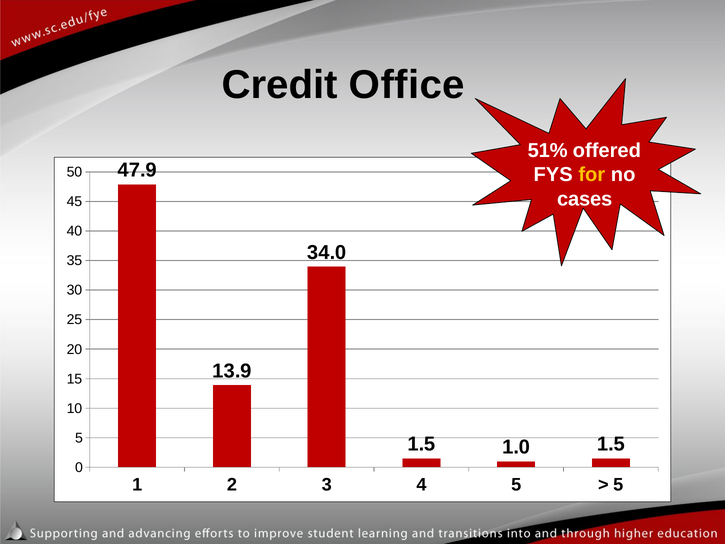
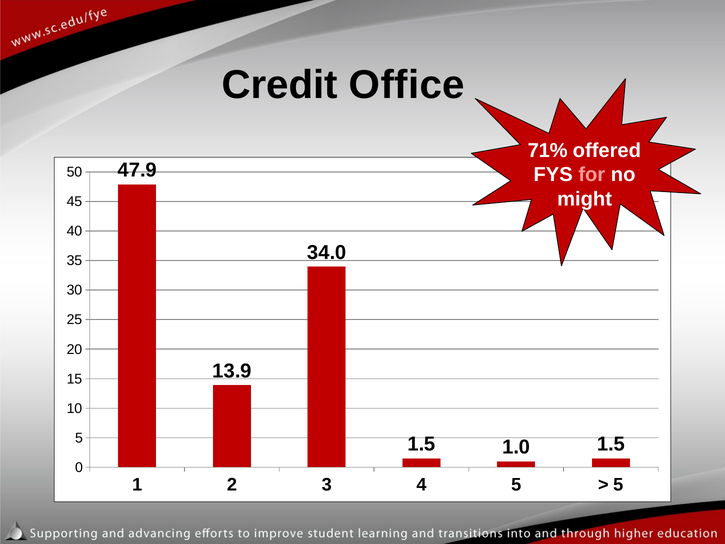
51%: 51% -> 71%
for colour: yellow -> pink
cases: cases -> might
